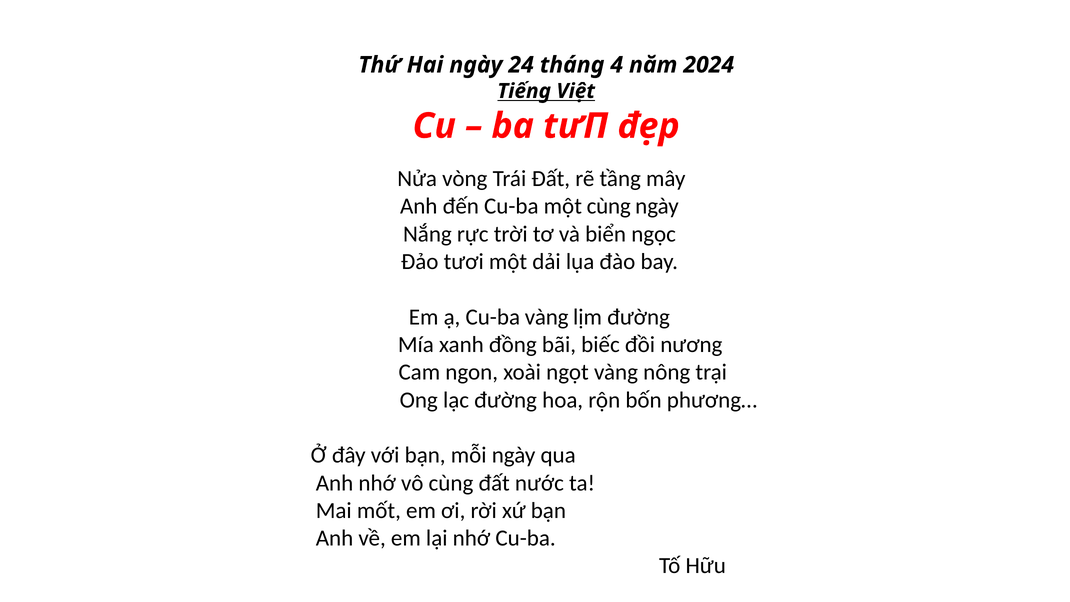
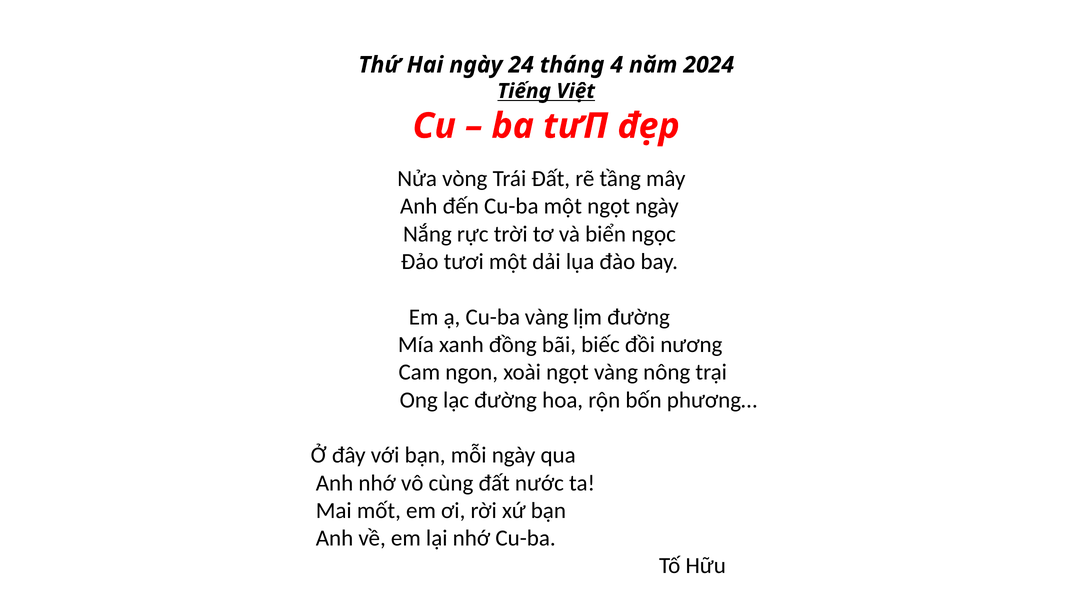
một cùng: cùng -> ngọt
